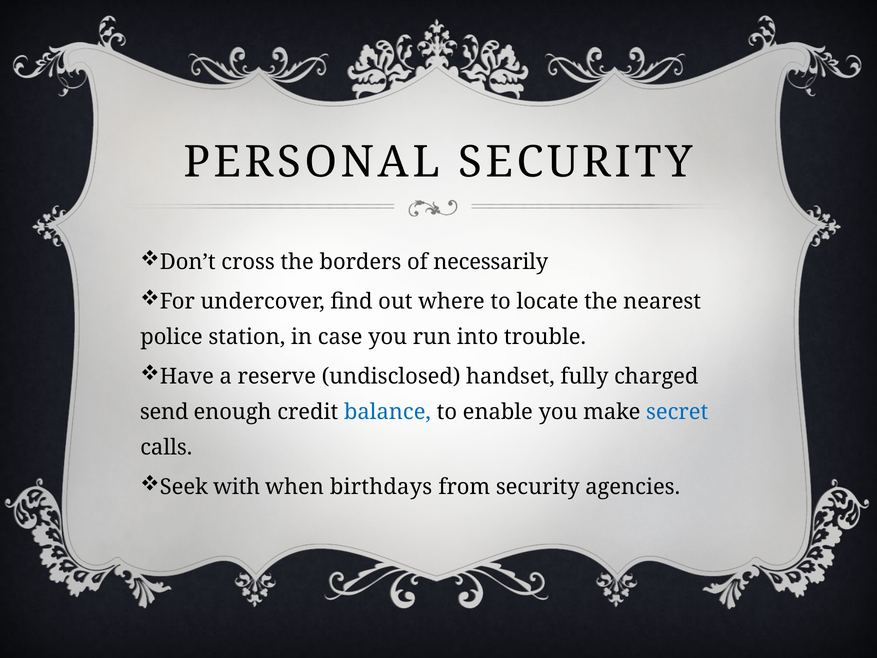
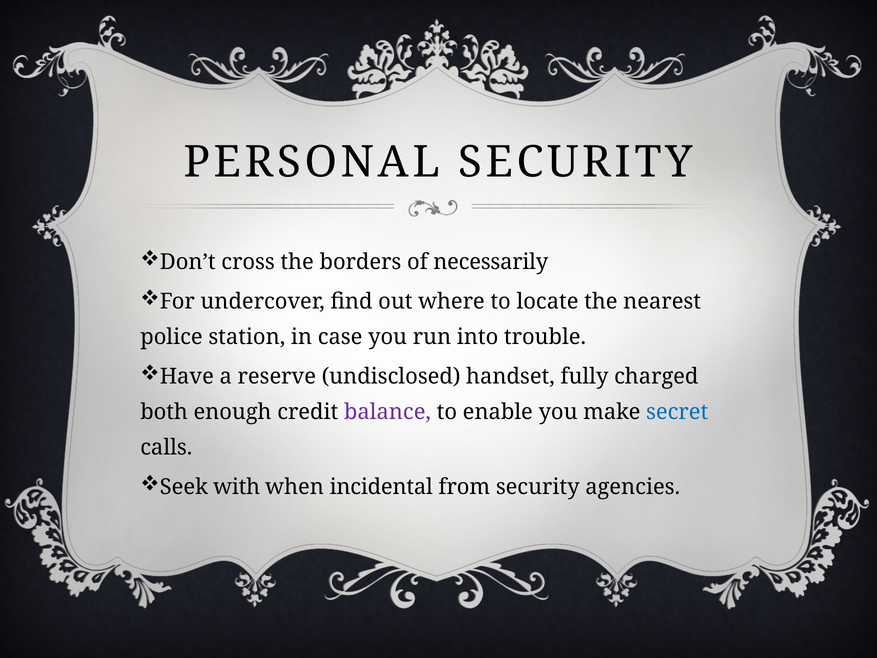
send: send -> both
balance colour: blue -> purple
birthdays: birthdays -> incidental
